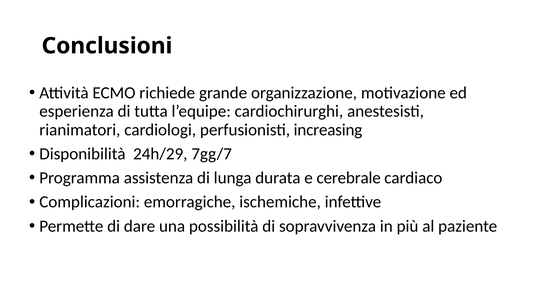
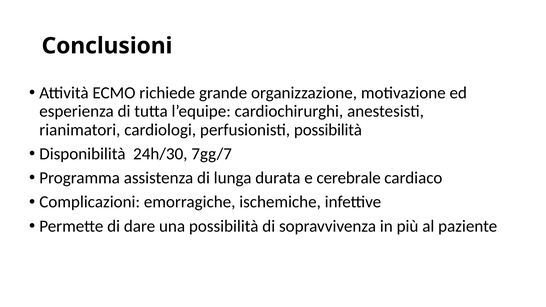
perfusionisti increasing: increasing -> possibilità
24h/29: 24h/29 -> 24h/30
